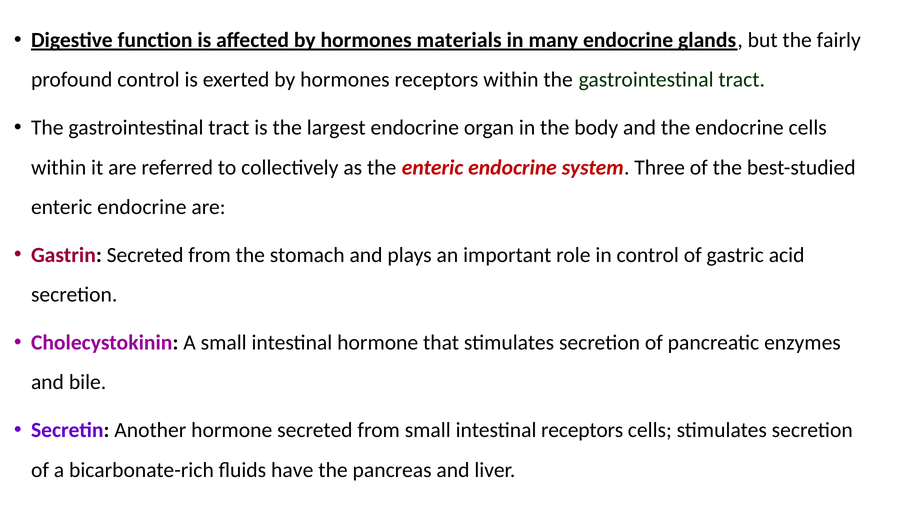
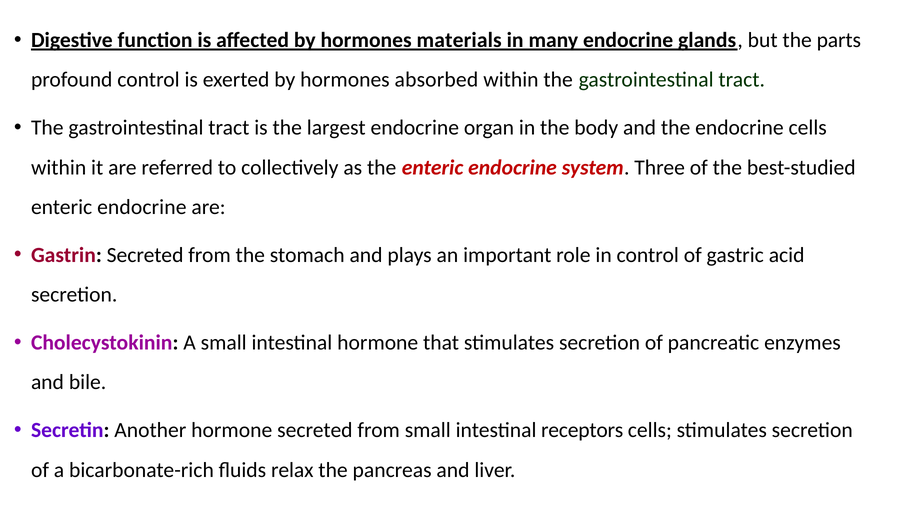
fairly: fairly -> parts
hormones receptors: receptors -> absorbed
have: have -> relax
